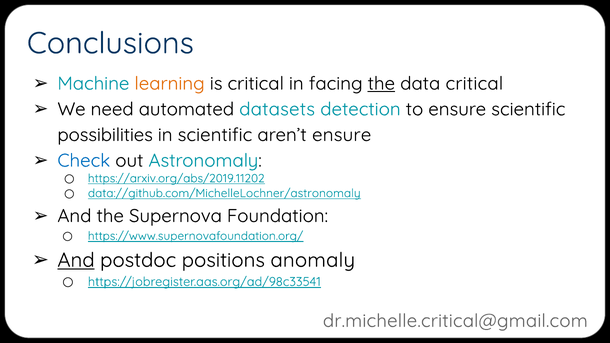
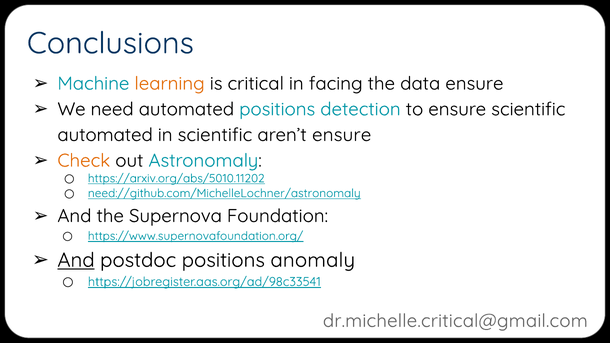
the at (381, 84) underline: present -> none
data critical: critical -> ensure
automated datasets: datasets -> positions
possibilities at (105, 135): possibilities -> automated
Check colour: blue -> orange
https://arxiv.org/abs/2019.11202: https://arxiv.org/abs/2019.11202 -> https://arxiv.org/abs/5010.11202
data://github.com/MichelleLochner/astronomaly: data://github.com/MichelleLochner/astronomaly -> need://github.com/MichelleLochner/astronomaly
